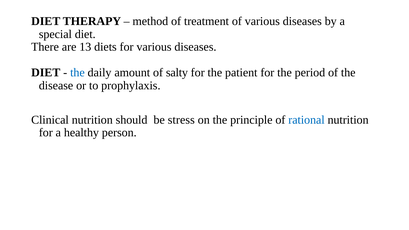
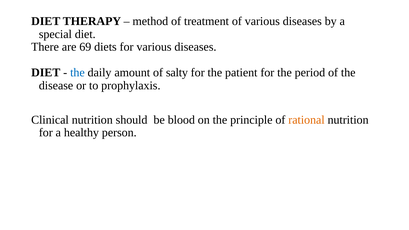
13: 13 -> 69
stress: stress -> blood
rational colour: blue -> orange
